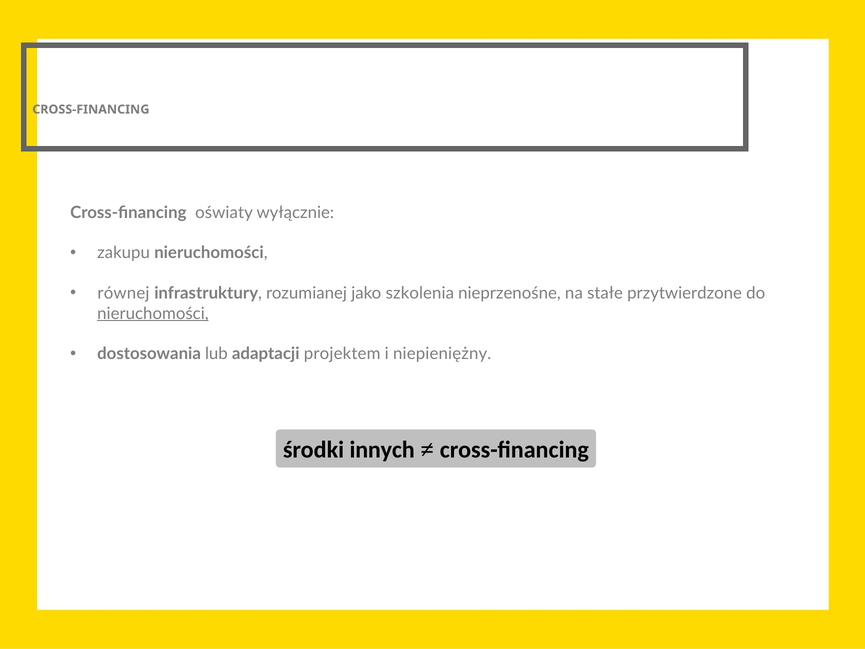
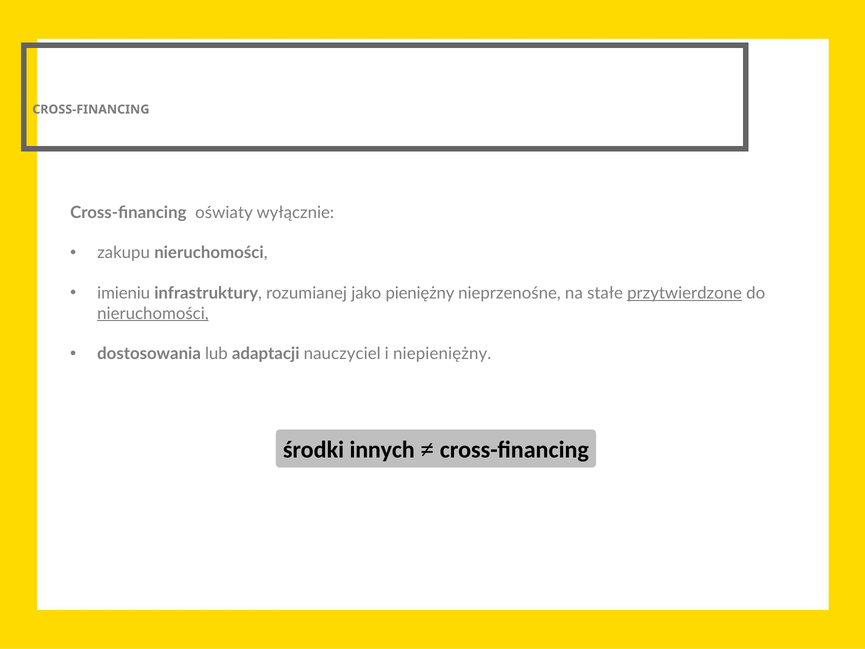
równej: równej -> imieniu
szkolenia: szkolenia -> pieniężny
przytwierdzone underline: none -> present
projektem: projektem -> nauczyciel
